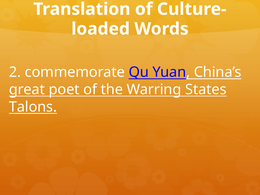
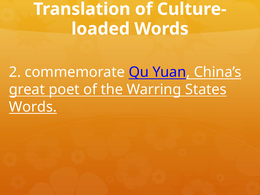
Talons at (33, 107): Talons -> Words
